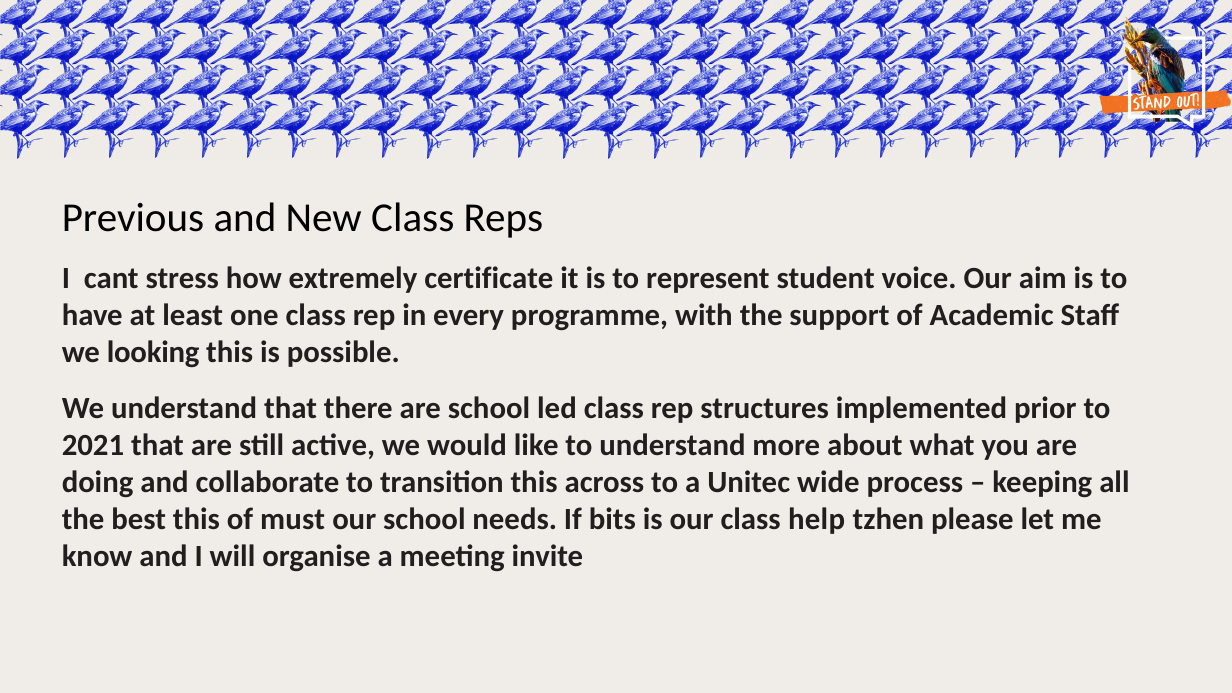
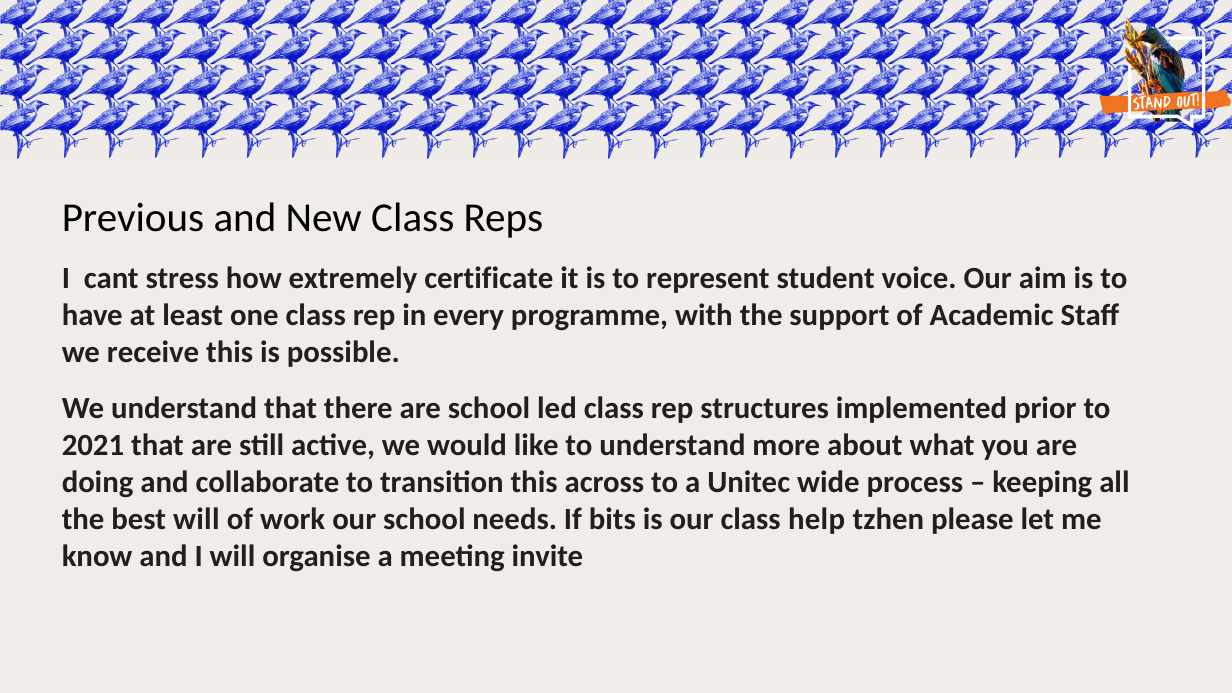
looking: looking -> receive
best this: this -> will
must: must -> work
